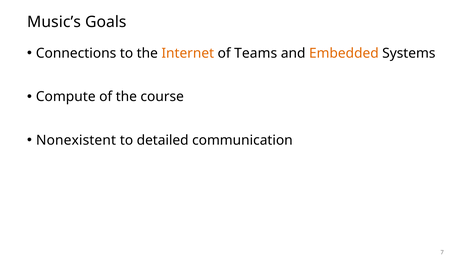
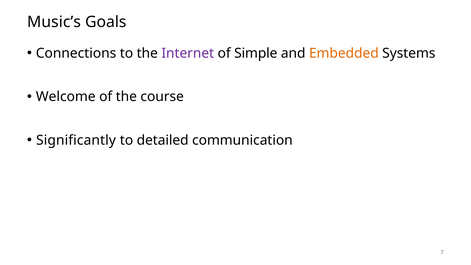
Internet colour: orange -> purple
Teams: Teams -> Simple
Compute: Compute -> Welcome
Nonexistent: Nonexistent -> Significantly
